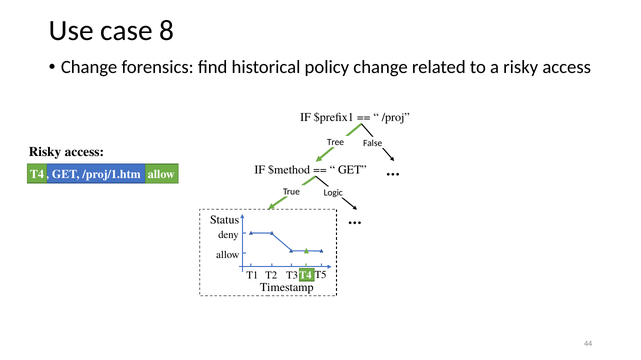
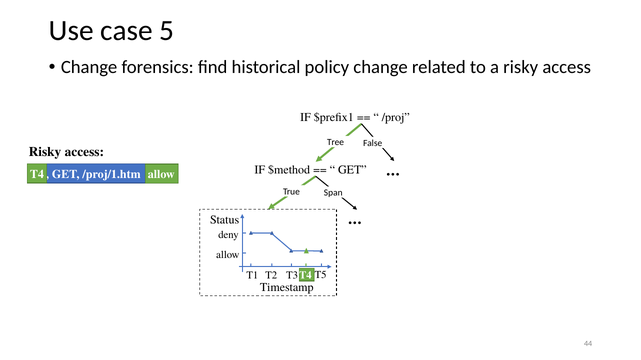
8: 8 -> 5
Logic: Logic -> Span
